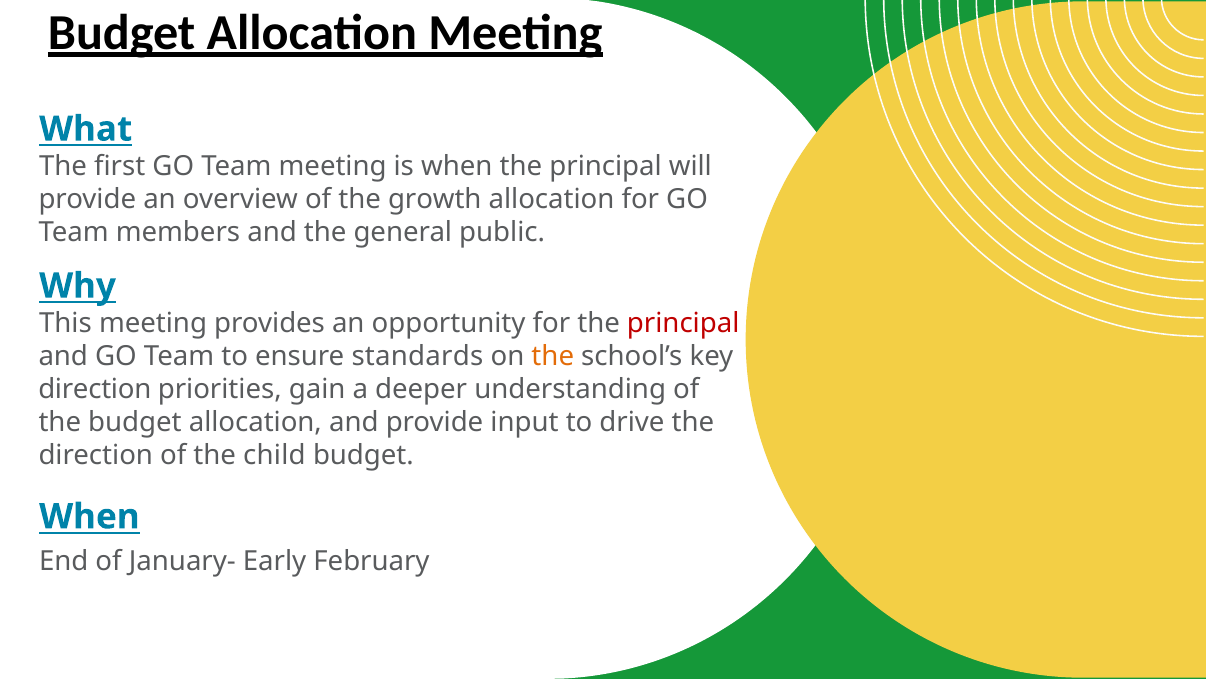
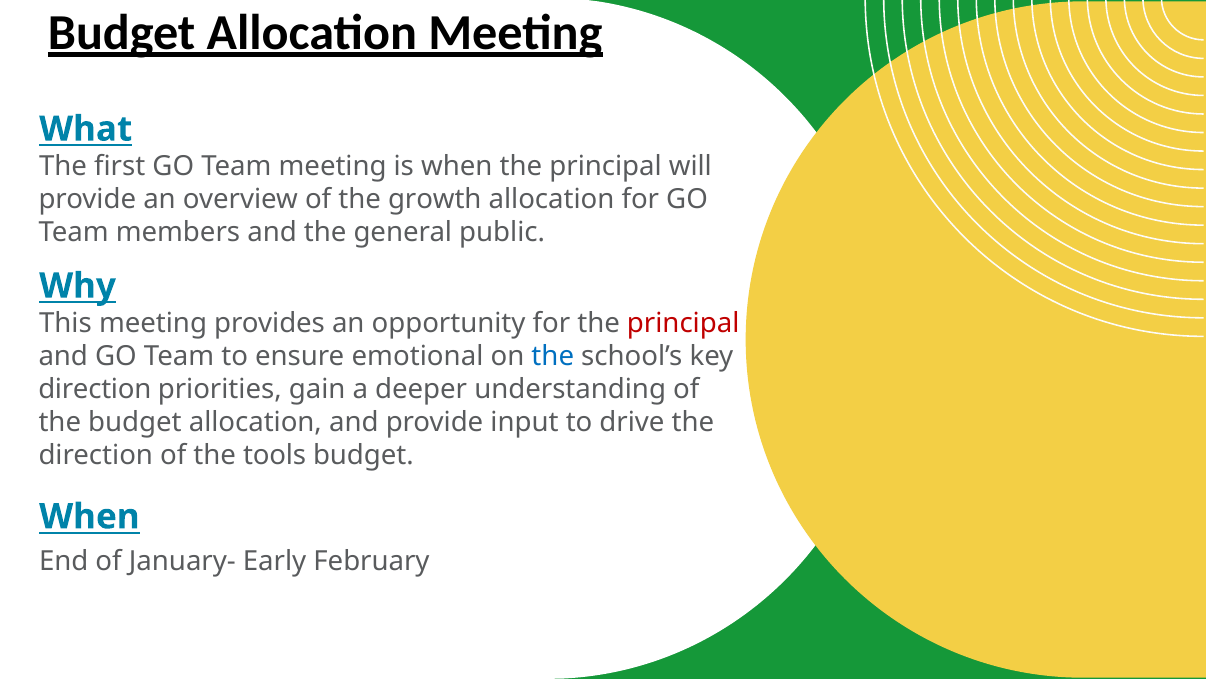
standards: standards -> emotional
the at (553, 356) colour: orange -> blue
child: child -> tools
